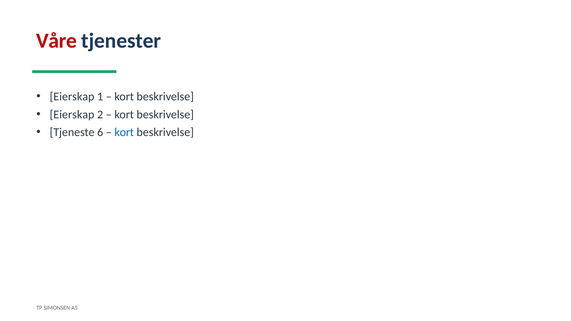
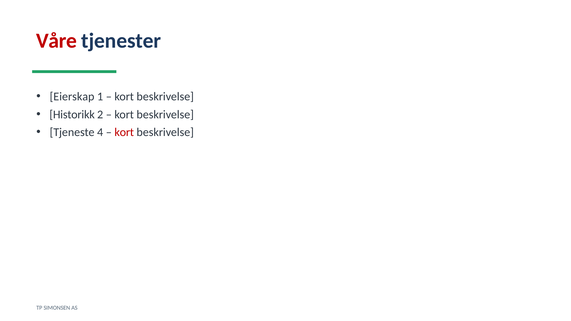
Eierskap at (72, 115): Eierskap -> Historikk
6: 6 -> 4
kort at (124, 132) colour: blue -> red
